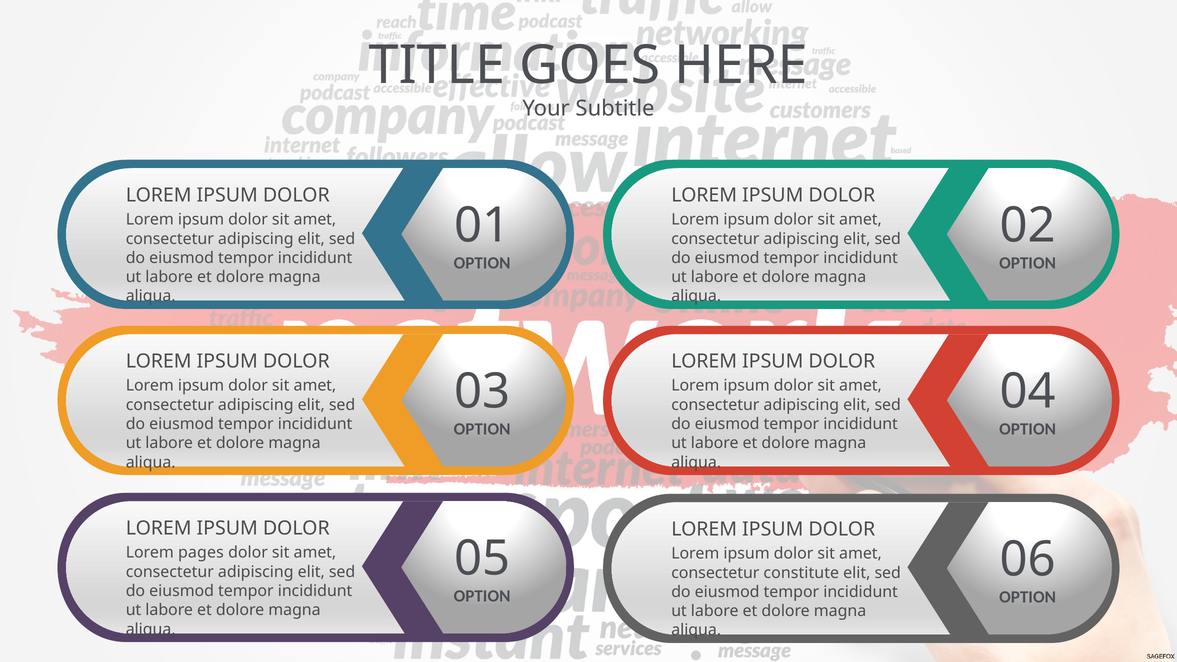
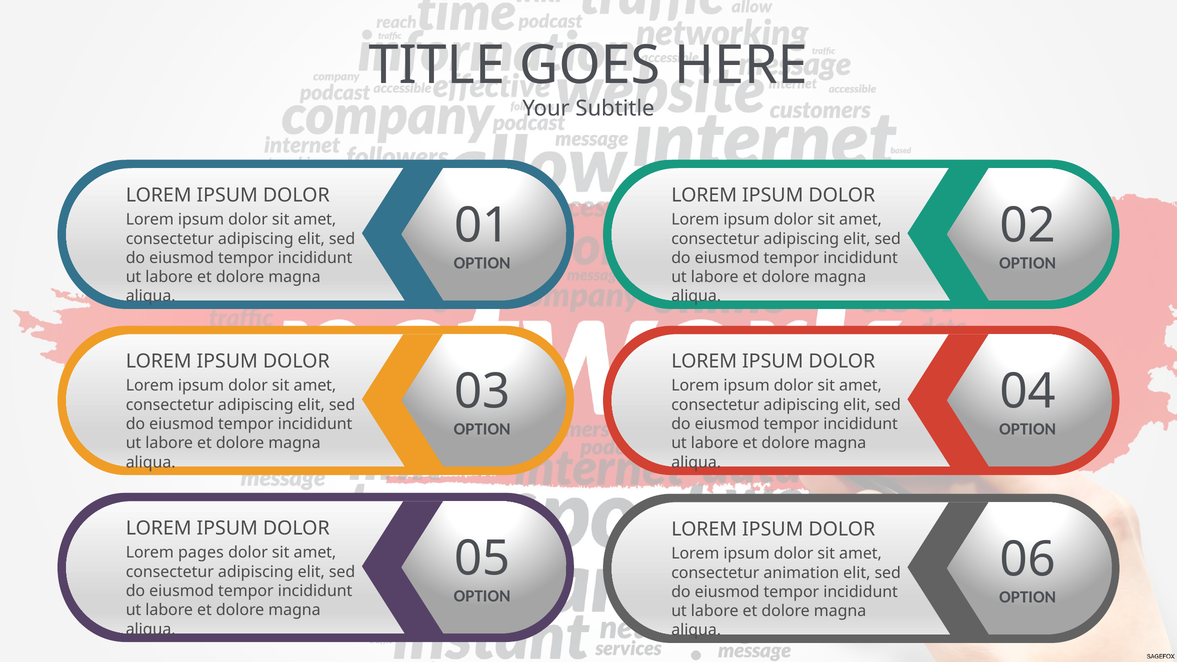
constitute: constitute -> animation
